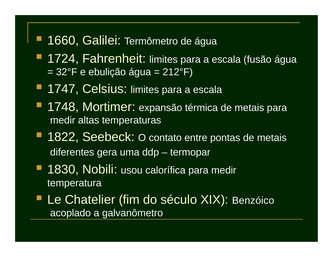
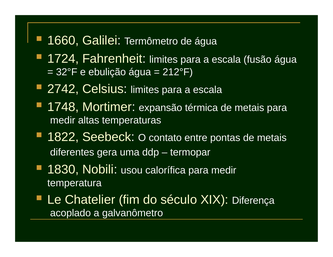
1747: 1747 -> 2742
Benzóico: Benzóico -> Diferença
